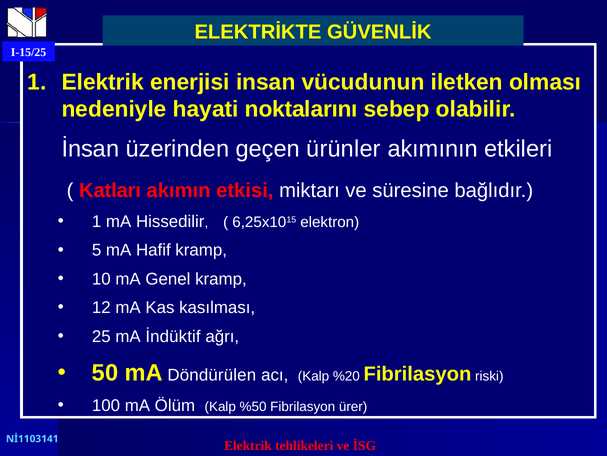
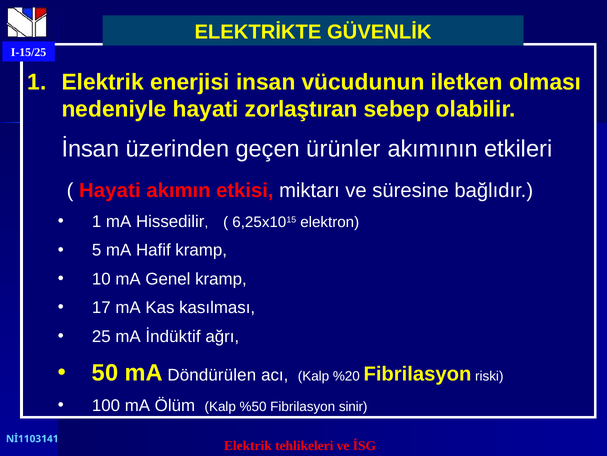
noktalarını: noktalarını -> zorlaştıran
Katları at (110, 190): Katları -> Hayati
12: 12 -> 17
ürer: ürer -> sinir
